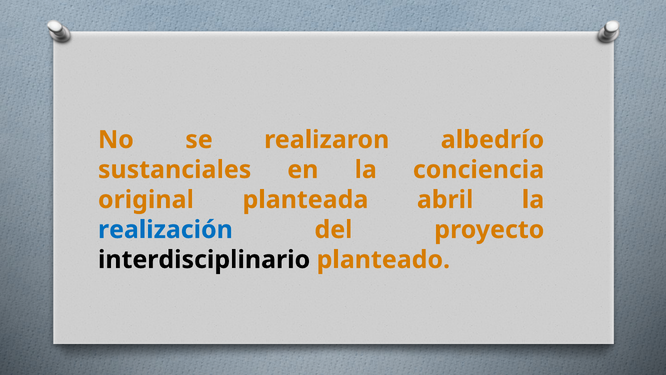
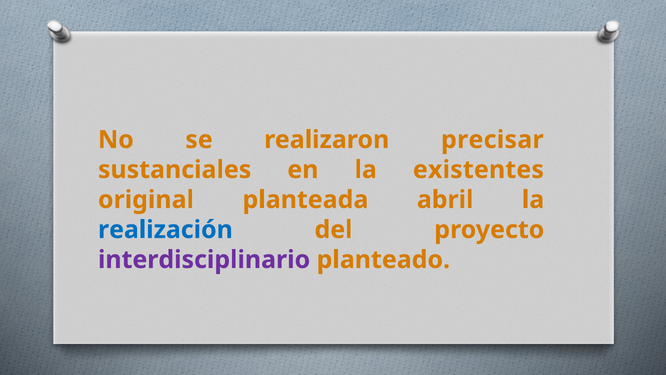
albedrío: albedrío -> precisar
conciencia: conciencia -> existentes
interdisciplinario colour: black -> purple
